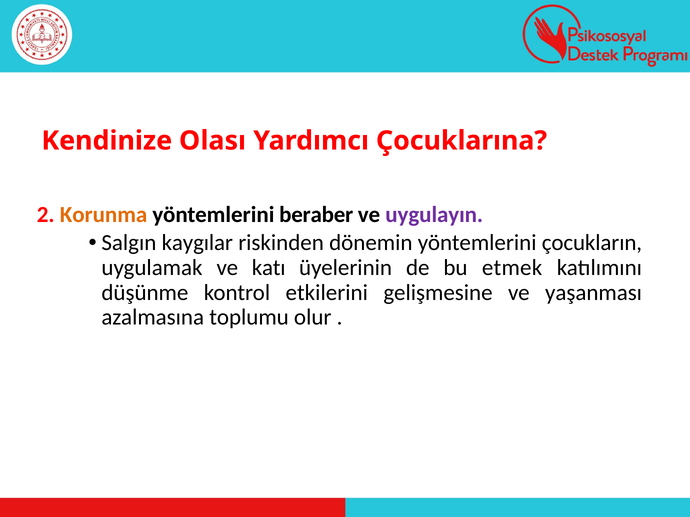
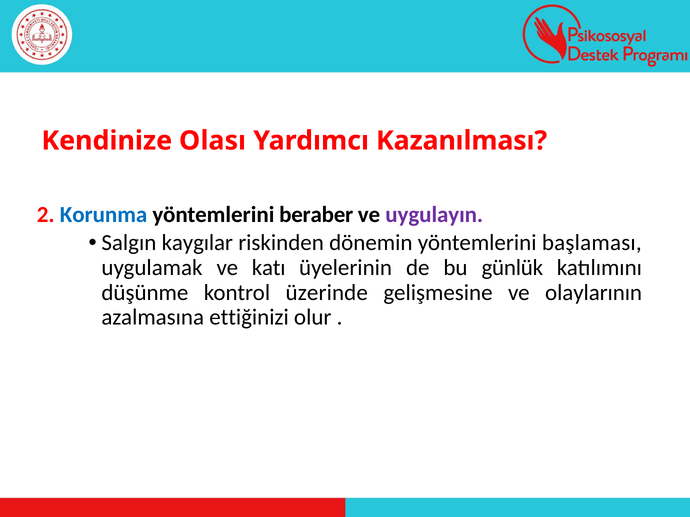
Çocuklarına: Çocuklarına -> Kazanılması
Korunma colour: orange -> blue
çocukların: çocukların -> başlaması
etmek: etmek -> günlük
etkilerini: etkilerini -> üzerinde
yaşanması: yaşanması -> olaylarının
toplumu: toplumu -> ettiğinizi
